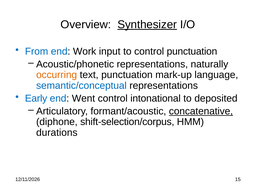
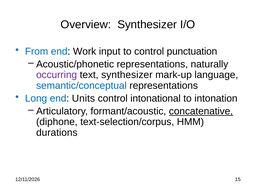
Synthesizer at (147, 24) underline: present -> none
occurring colour: orange -> purple
text punctuation: punctuation -> synthesizer
Early: Early -> Long
Went: Went -> Units
deposited: deposited -> intonation
shift-selection/corpus: shift-selection/corpus -> text-selection/corpus
